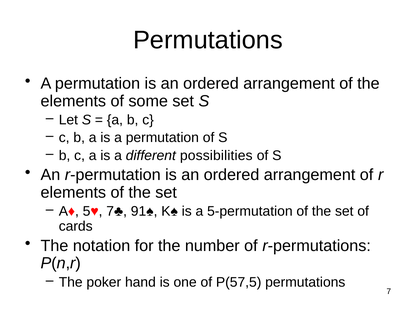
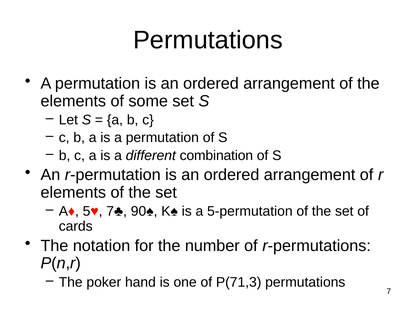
possibilities: possibilities -> combination
91♠: 91♠ -> 90♠
P(57,5: P(57,5 -> P(71,3
